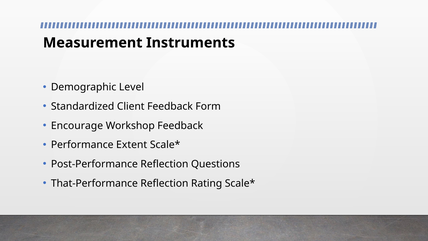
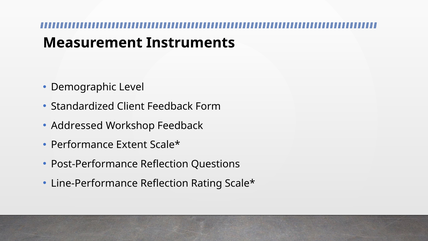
Encourage: Encourage -> Addressed
That-Performance: That-Performance -> Line-Performance
